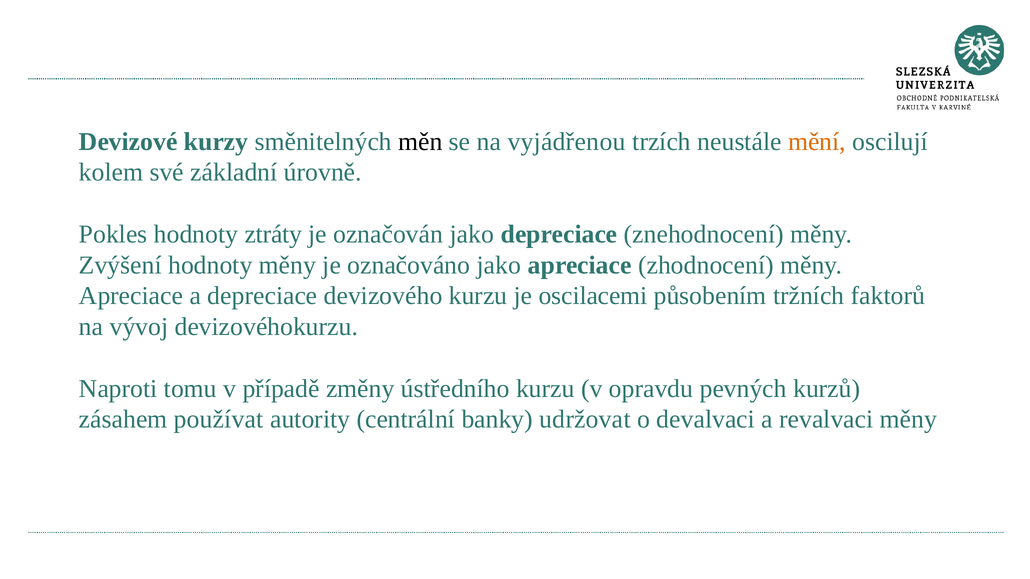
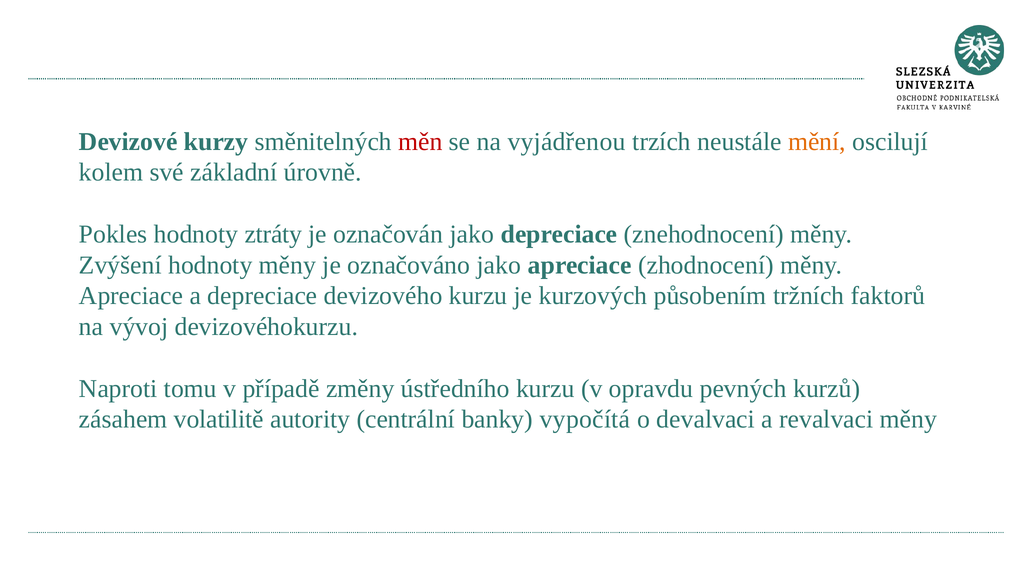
měn colour: black -> red
oscilacemi: oscilacemi -> kurzových
používat: používat -> volatilitě
udržovat: udržovat -> vypočítá
